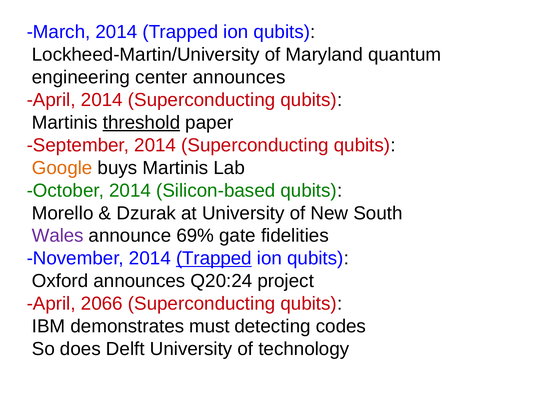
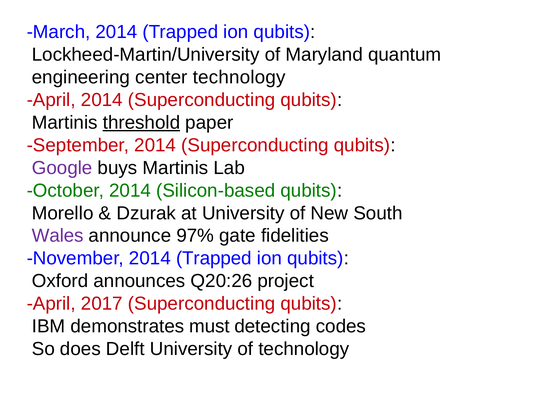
center announces: announces -> technology
Google colour: orange -> purple
69%: 69% -> 97%
Trapped at (214, 258) underline: present -> none
Q20:24: Q20:24 -> Q20:26
2066: 2066 -> 2017
